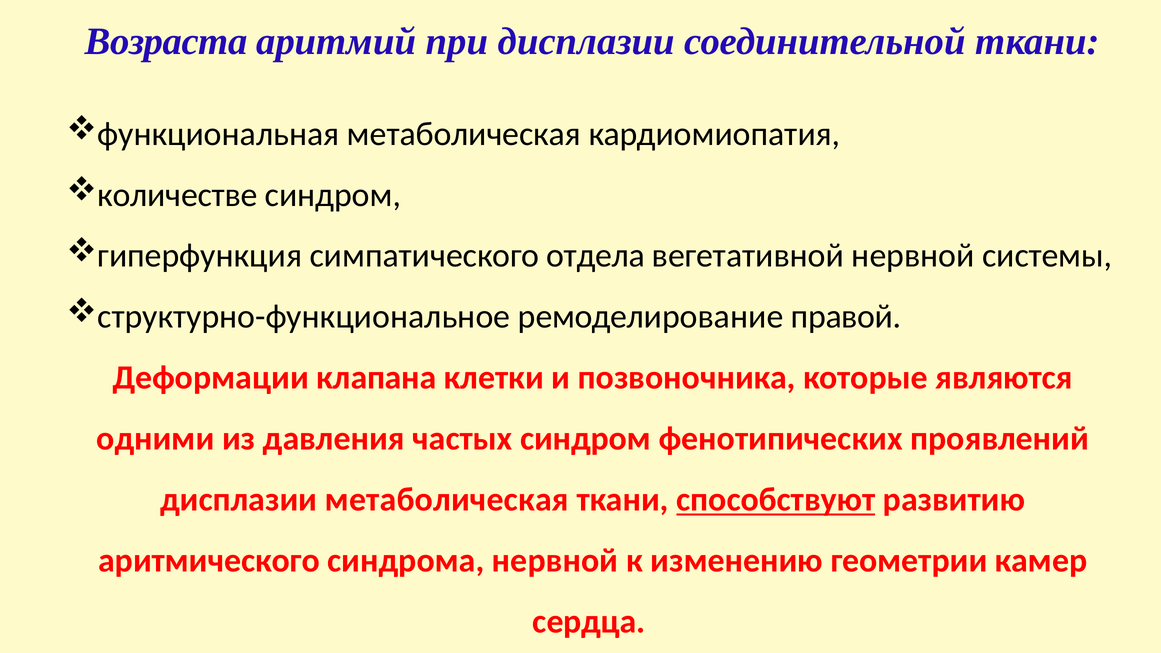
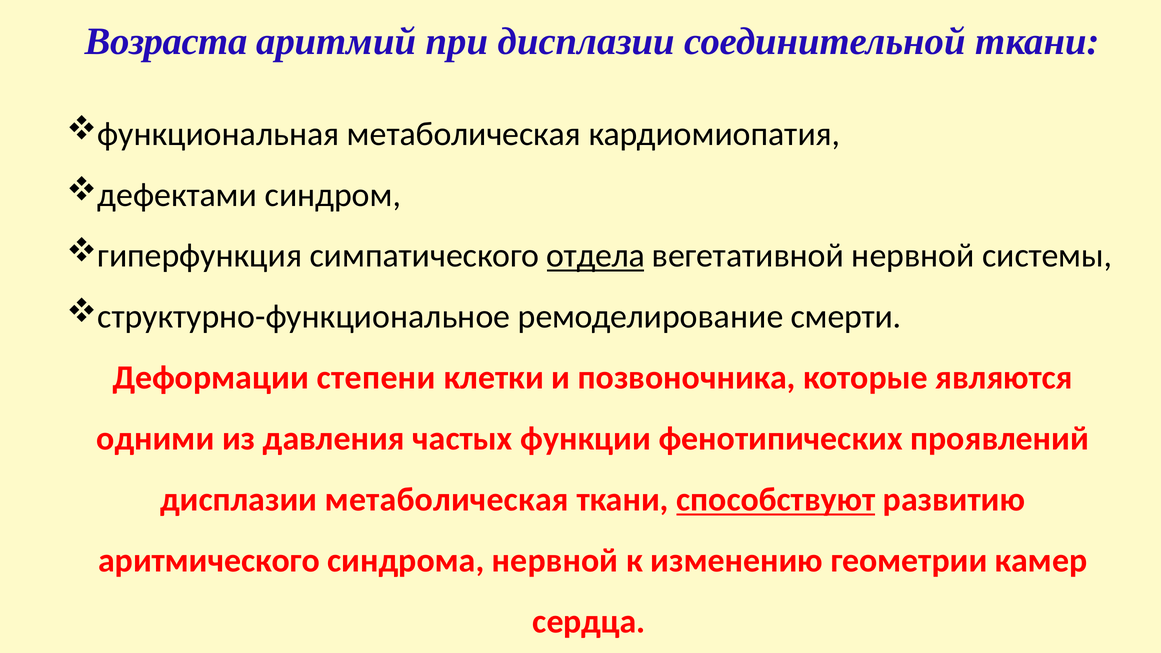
количестве: количестве -> дефектами
отдела underline: none -> present
правой: правой -> смерти
клапана: клапана -> степени
частых синдром: синдром -> функции
